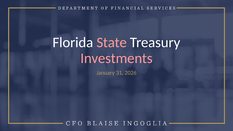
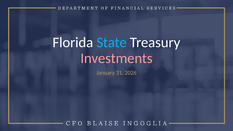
State colour: pink -> light blue
